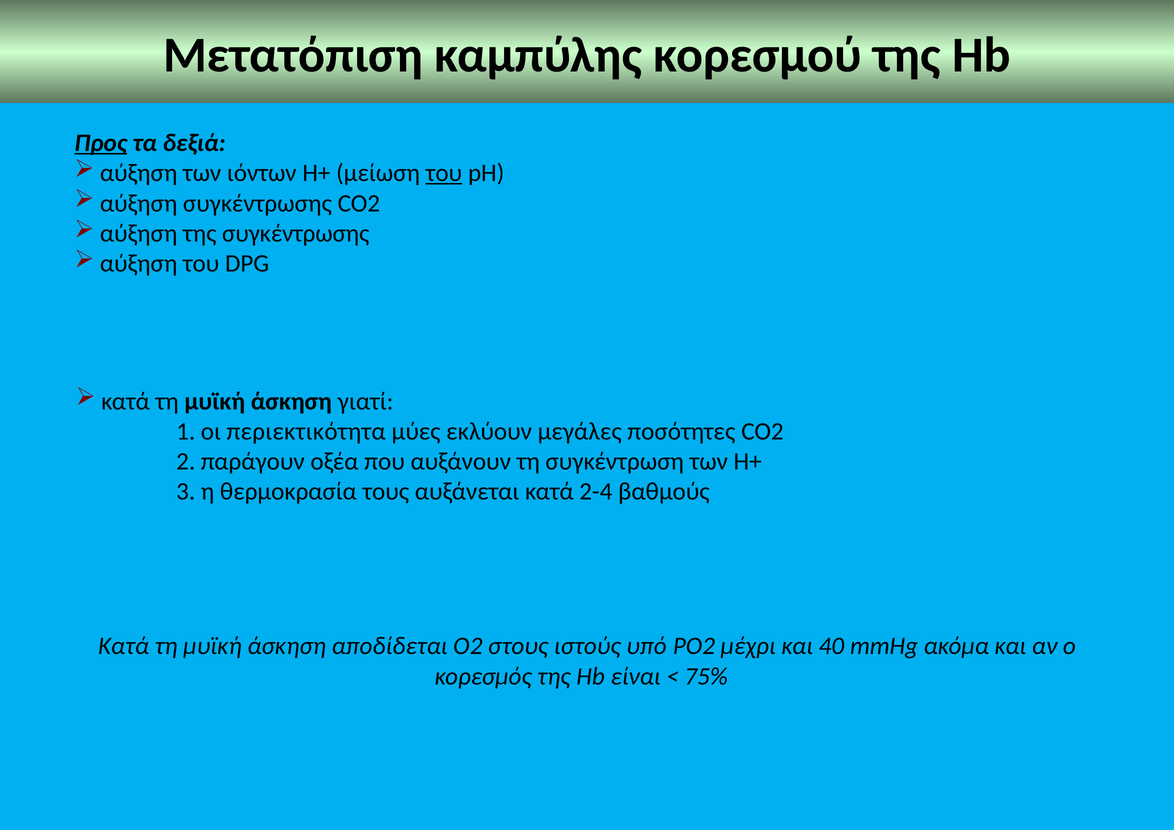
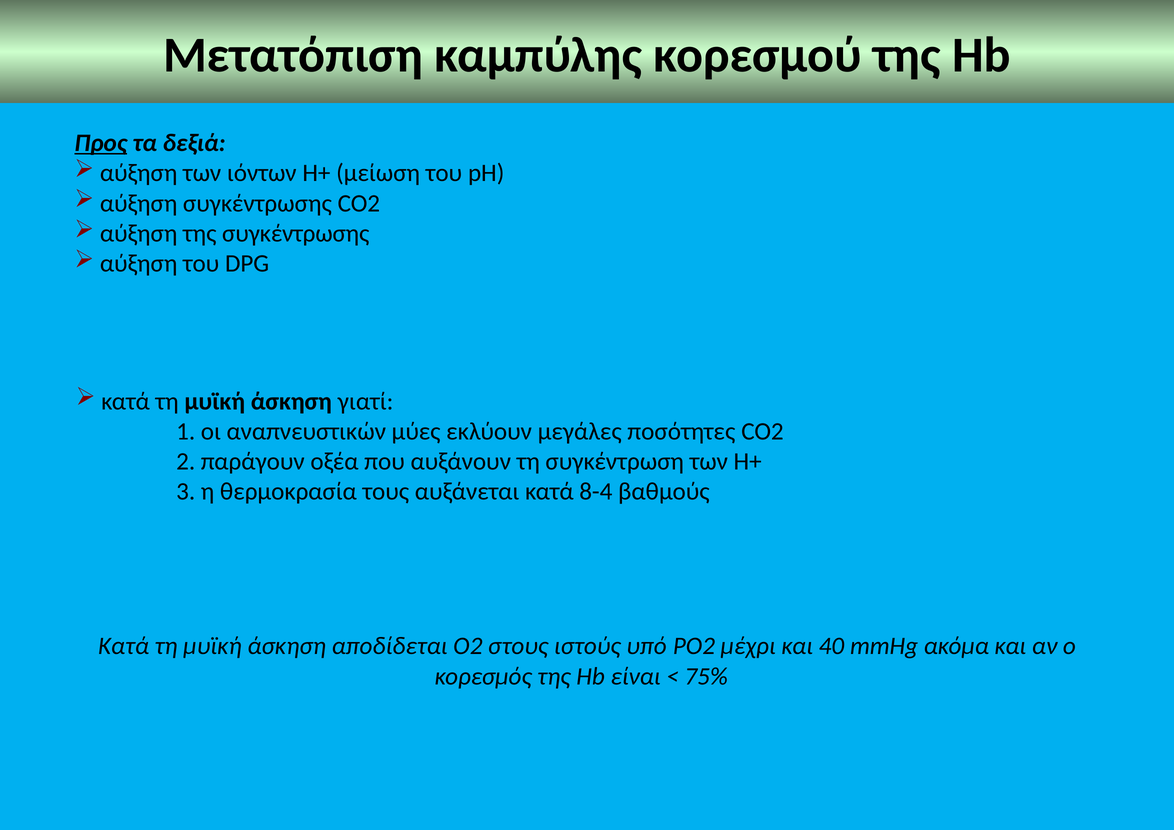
του at (444, 173) underline: present -> none
περιεκτικότητα: περιεκτικότητα -> αναπνευστικών
2-4: 2-4 -> 8-4
